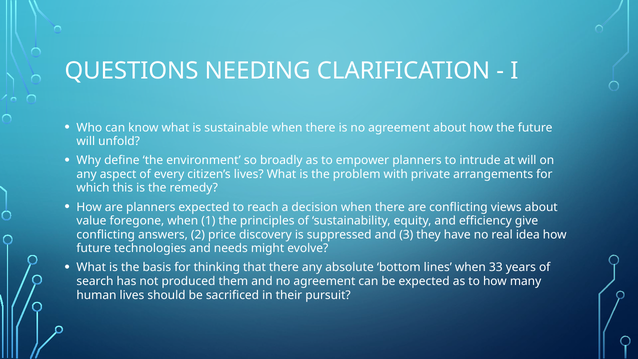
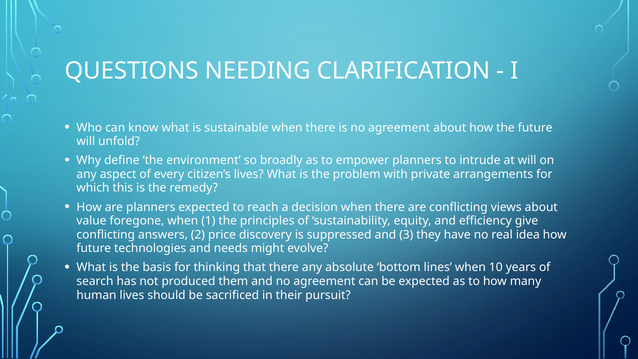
33: 33 -> 10
